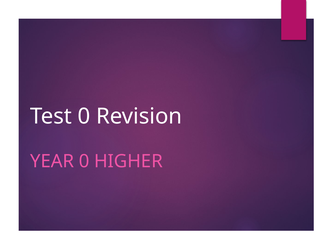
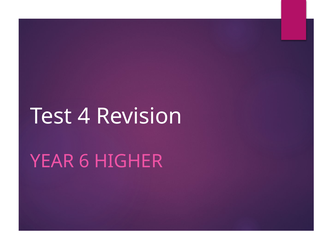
Test 0: 0 -> 4
YEAR 0: 0 -> 6
